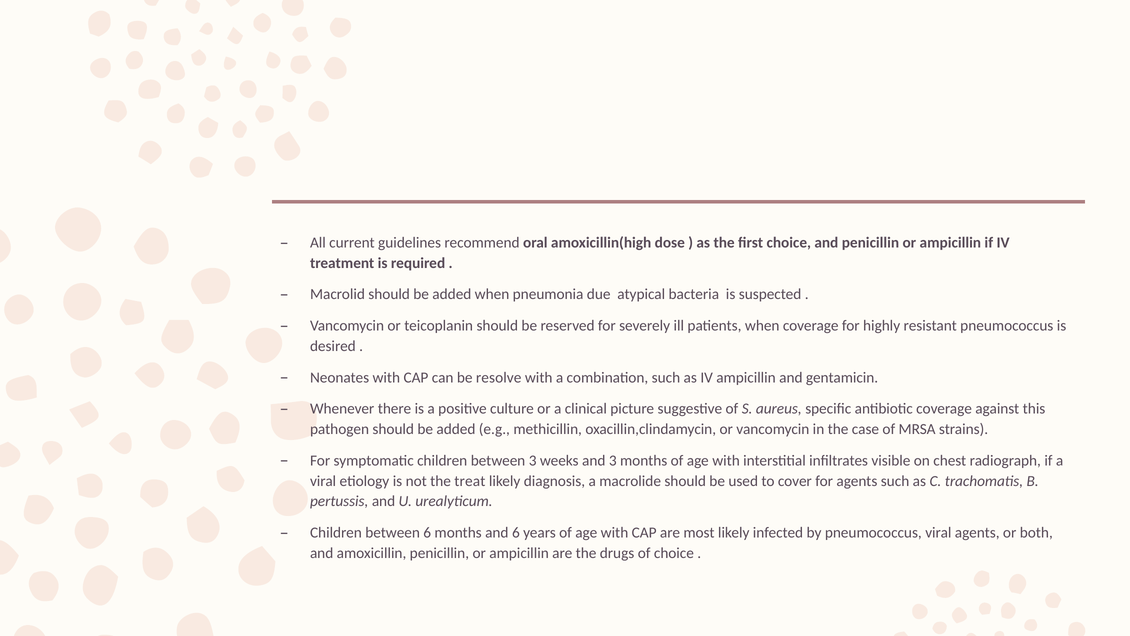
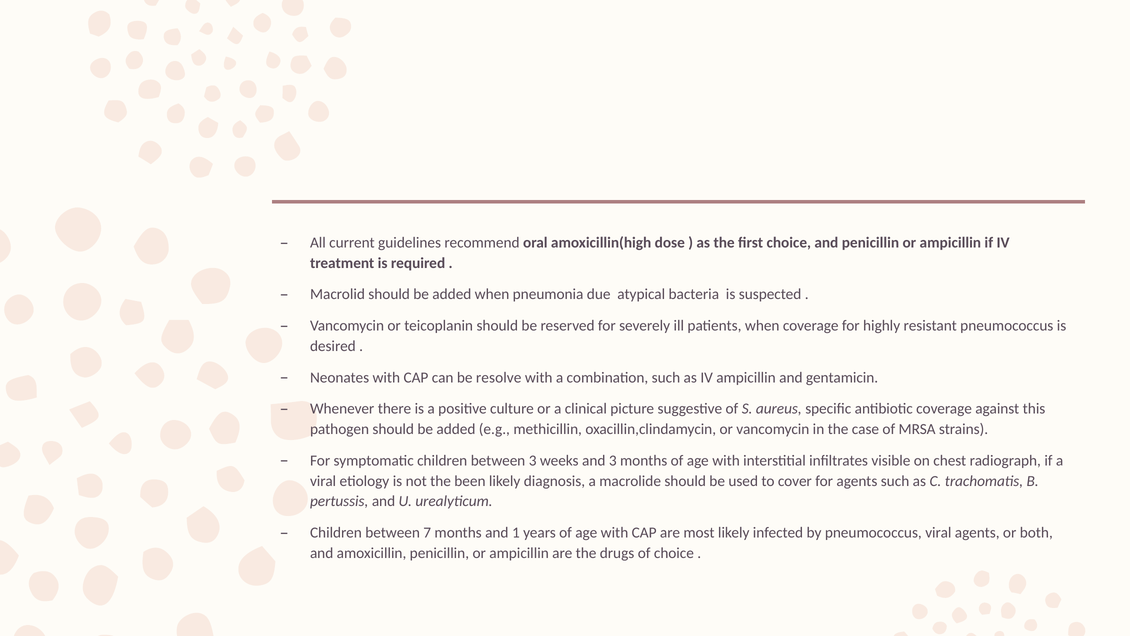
treat: treat -> been
between 6: 6 -> 7
and 6: 6 -> 1
